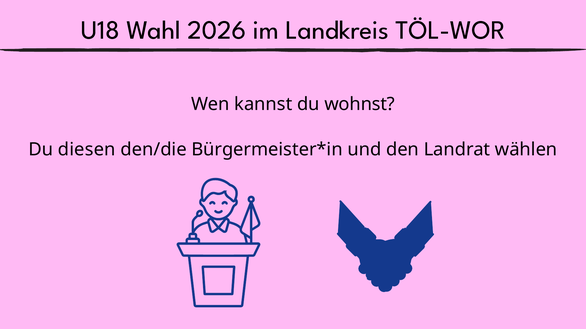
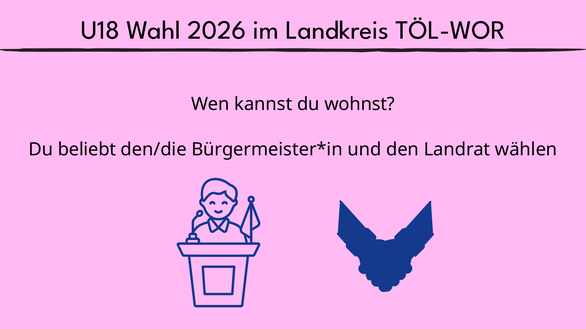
diesen: diesen -> beliebt
